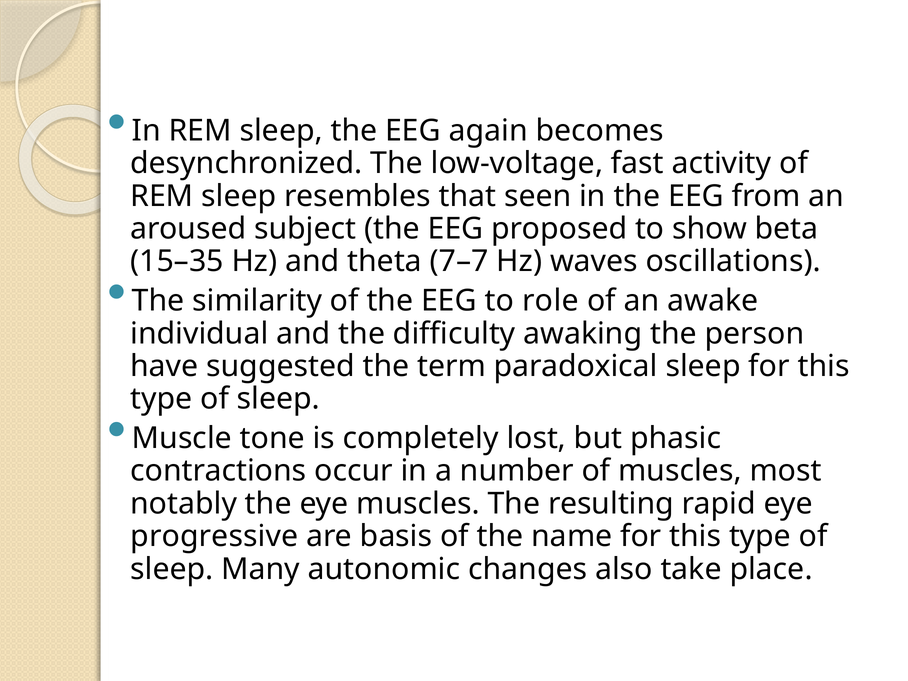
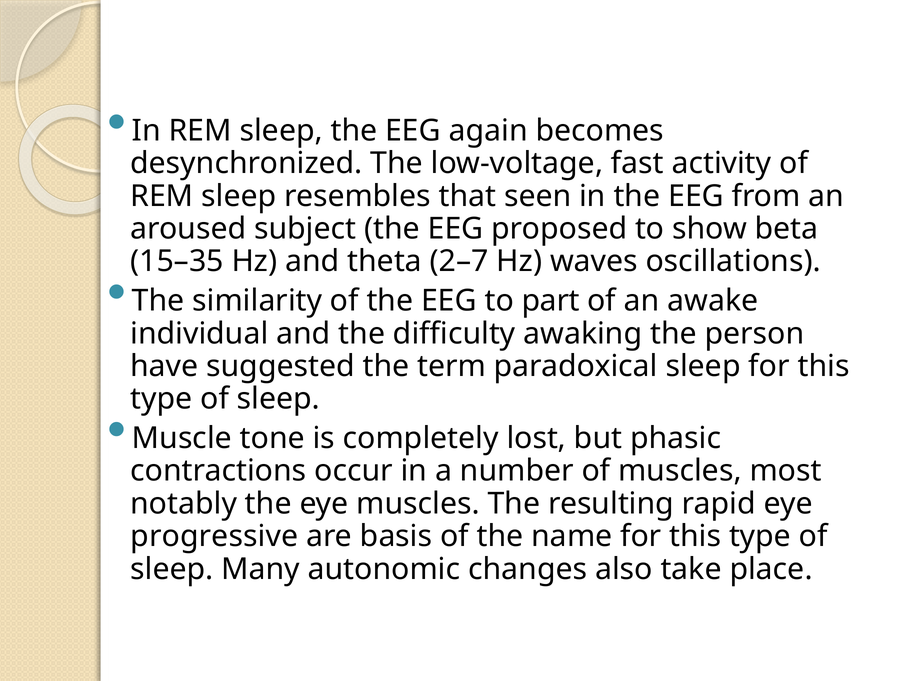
7–7: 7–7 -> 2–7
role: role -> part
